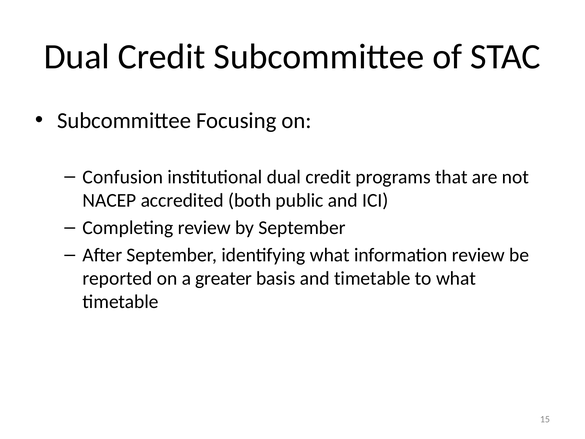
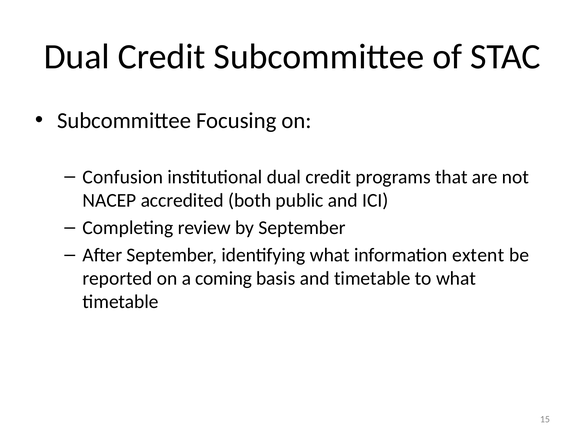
information review: review -> extent
greater: greater -> coming
